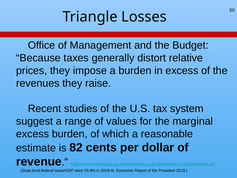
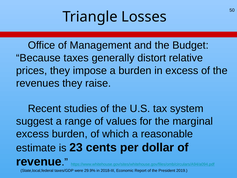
82: 82 -> 23
